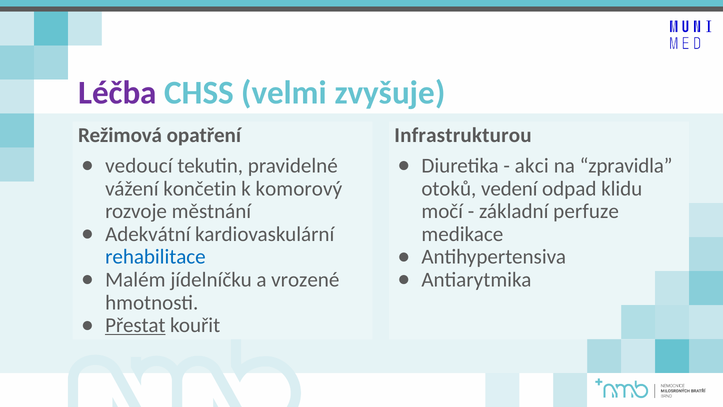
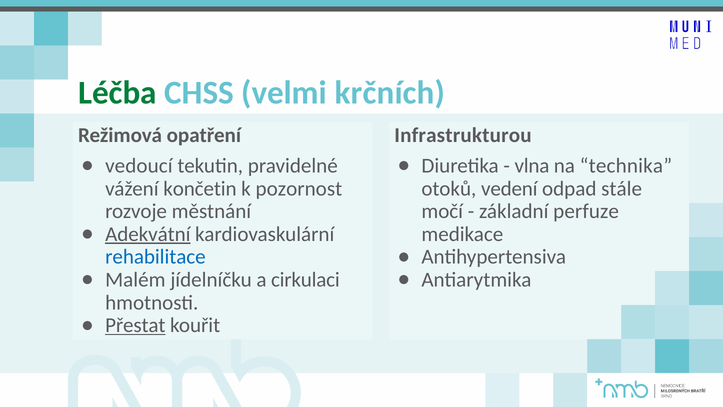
Léčba colour: purple -> green
zvyšuje: zvyšuje -> krčních
akci: akci -> vlna
zpravidla: zpravidla -> technika
komorový: komorový -> pozornost
klidu: klidu -> stále
Adekvátní underline: none -> present
vrozené: vrozené -> cirkulaci
